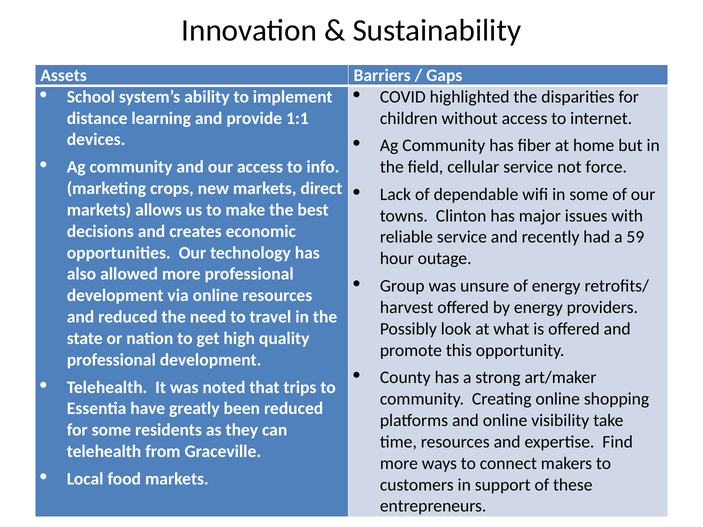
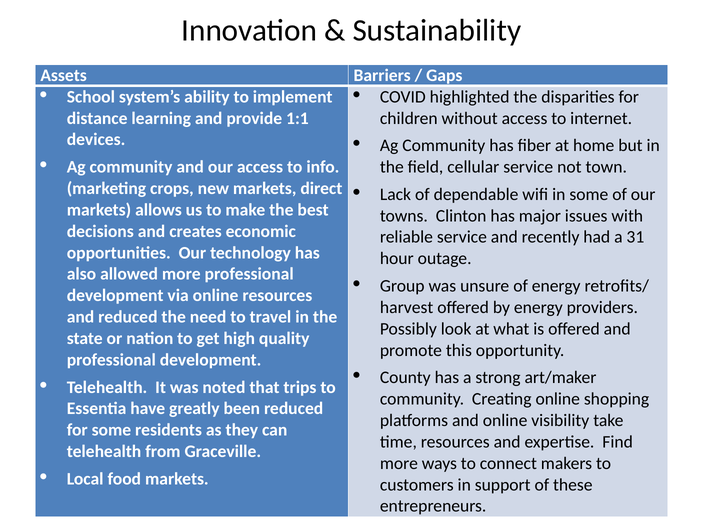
force: force -> town
59: 59 -> 31
